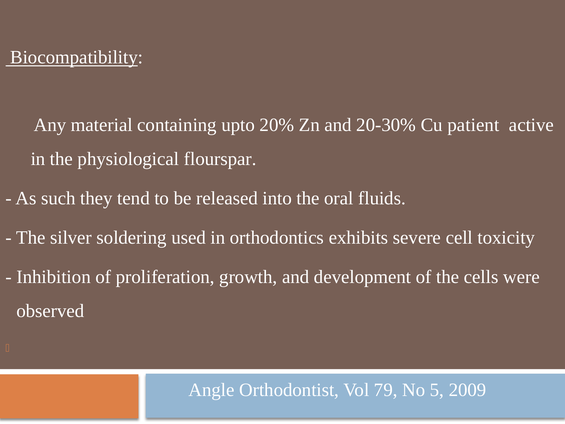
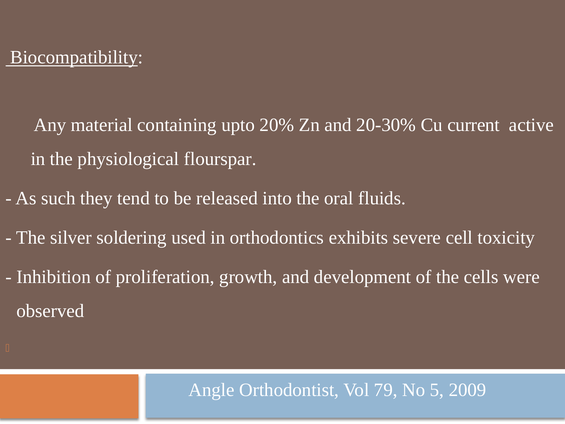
patient: patient -> current
